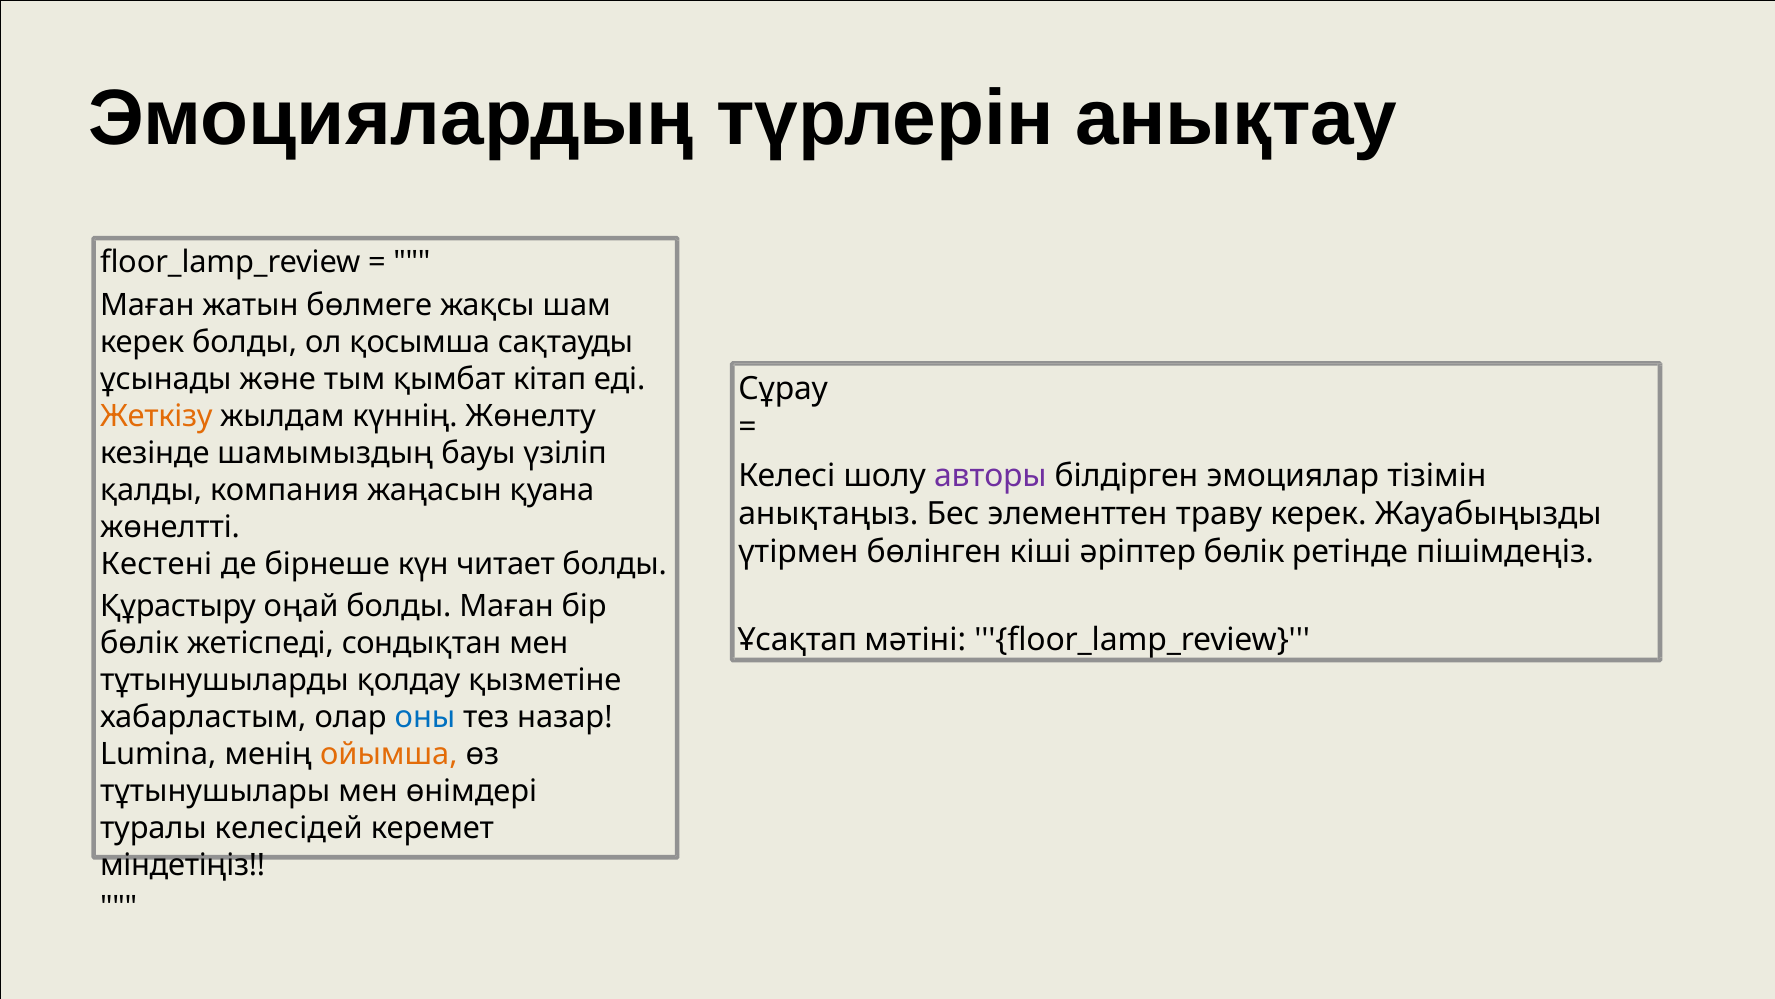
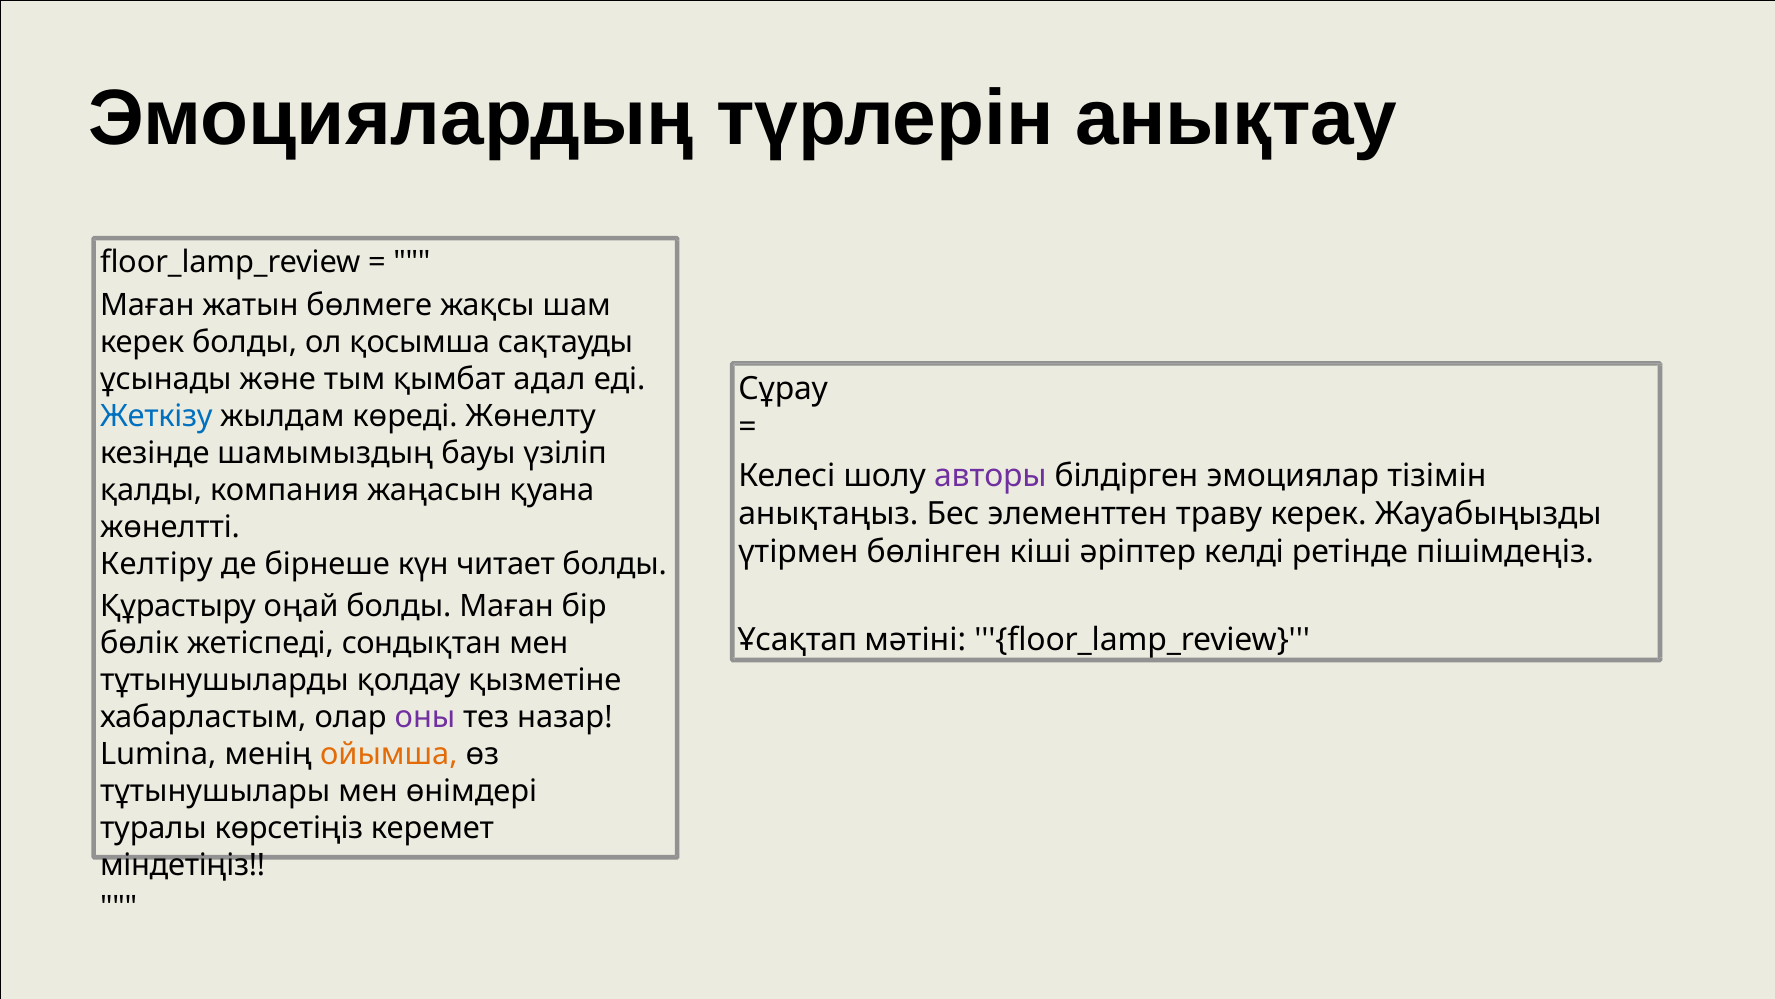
кітап: кітап -> адал
Жеткізу colour: orange -> blue
күннің: күннің -> көреді
әріптер бөлік: бөлік -> келді
Кестені: Кестені -> Келтіру
оны colour: blue -> purple
келесідей: келесідей -> көрсетіңіз
